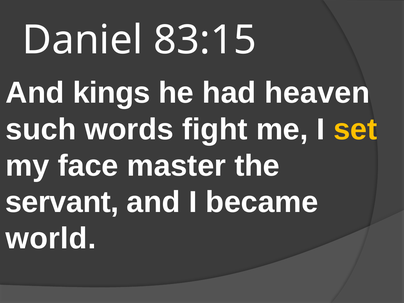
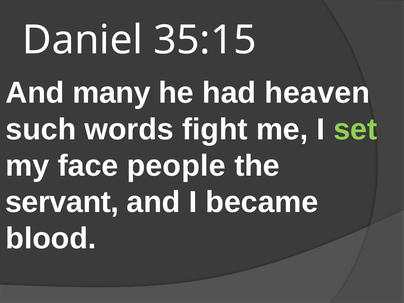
83:15: 83:15 -> 35:15
kings: kings -> many
set colour: yellow -> light green
master: master -> people
world: world -> blood
